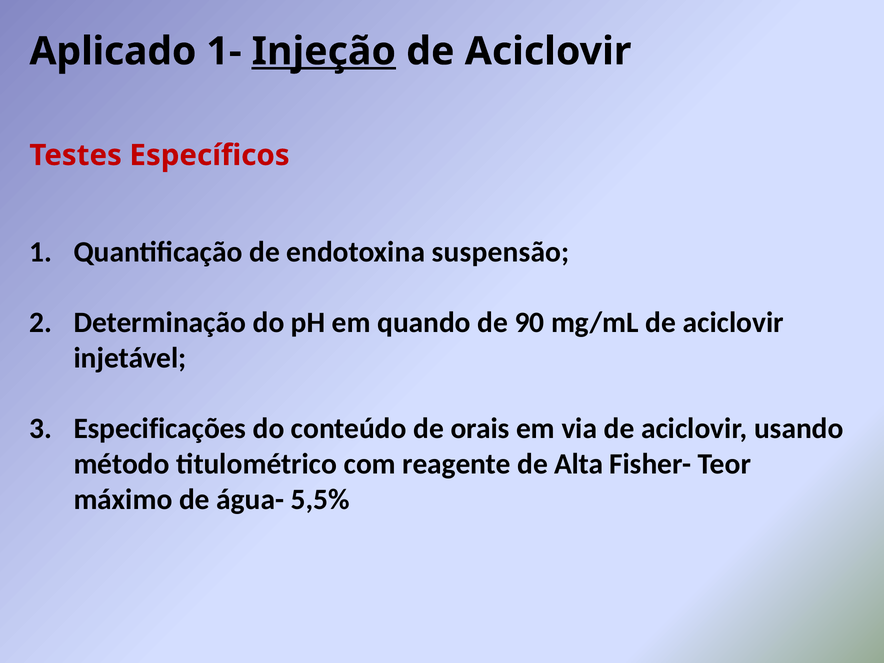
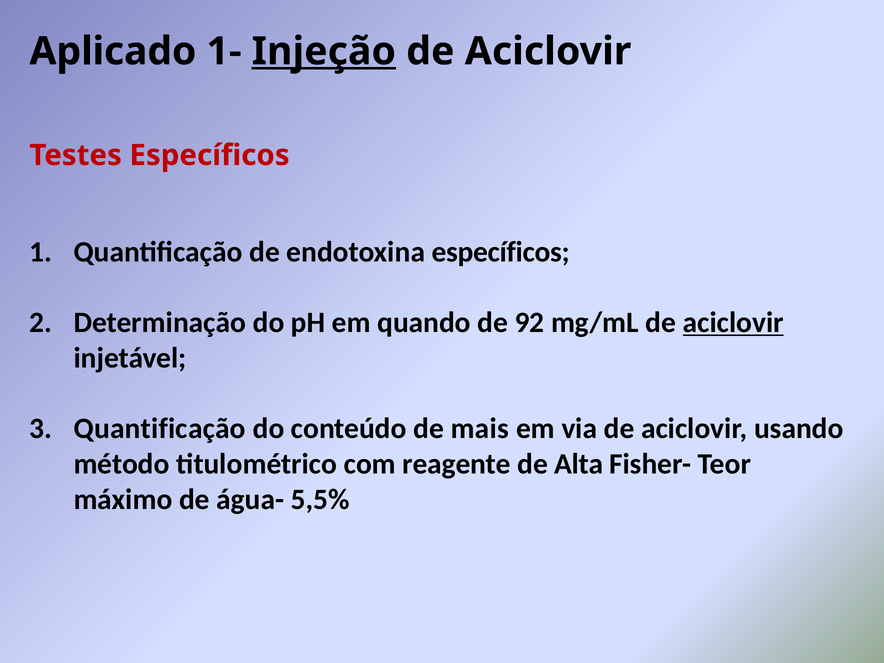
endotoxina suspensão: suspensão -> específicos
90: 90 -> 92
aciclovir at (733, 323) underline: none -> present
Especificações at (160, 429): Especificações -> Quantificação
orais: orais -> mais
